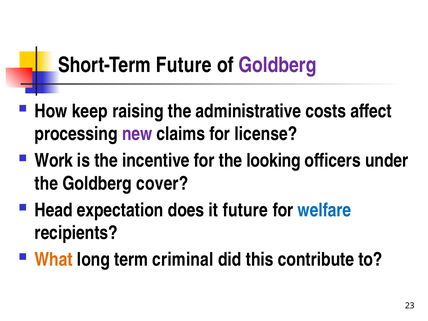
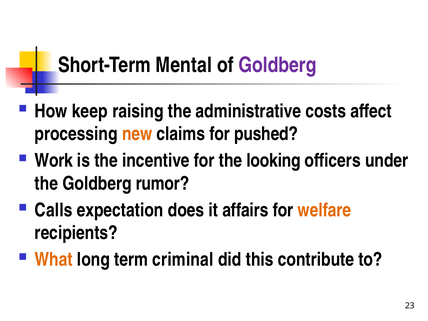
Short-Term Future: Future -> Mental
new colour: purple -> orange
license: license -> pushed
cover: cover -> rumor
Head: Head -> Calls
it future: future -> affairs
welfare colour: blue -> orange
